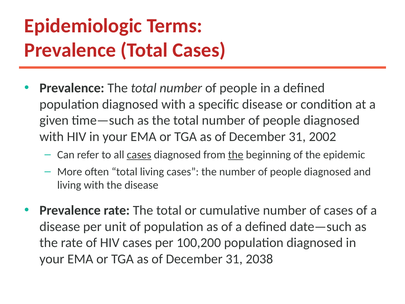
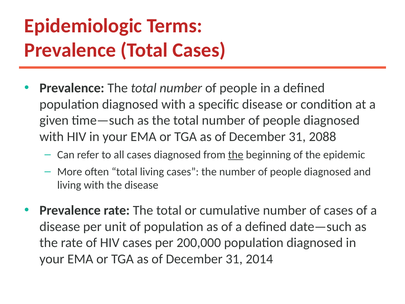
2002: 2002 -> 2088
cases at (139, 155) underline: present -> none
100,200: 100,200 -> 200,000
2038: 2038 -> 2014
